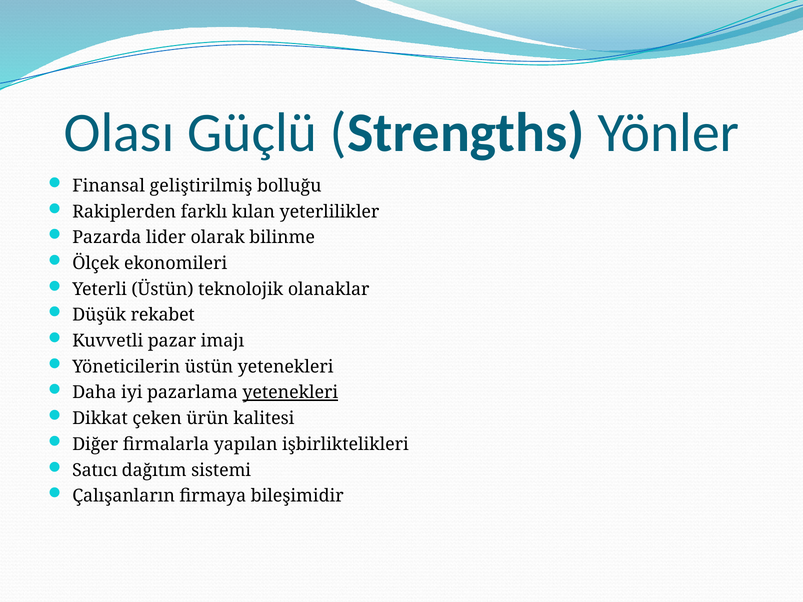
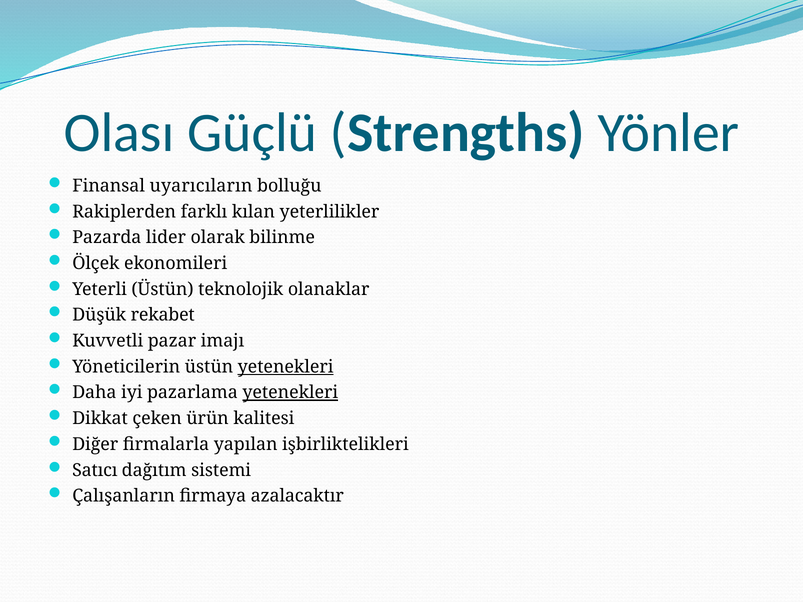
geliştirilmiş: geliştirilmiş -> uyarıcıların
yetenekleri at (286, 367) underline: none -> present
bileşimidir: bileşimidir -> azalacaktır
